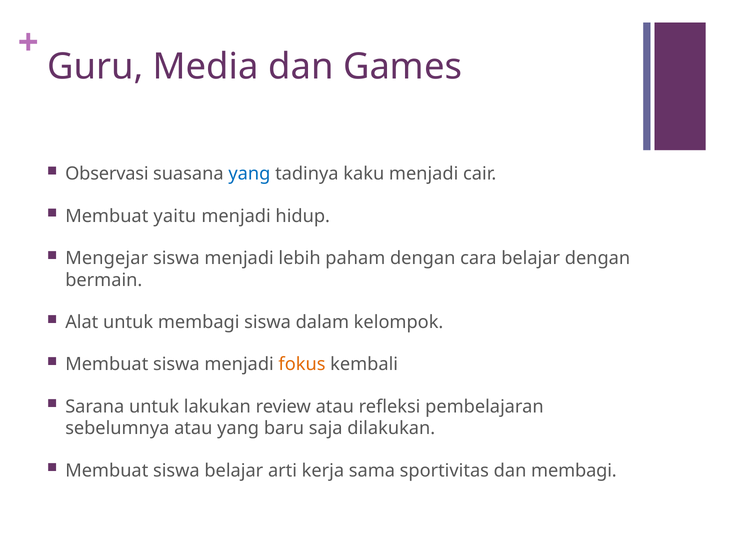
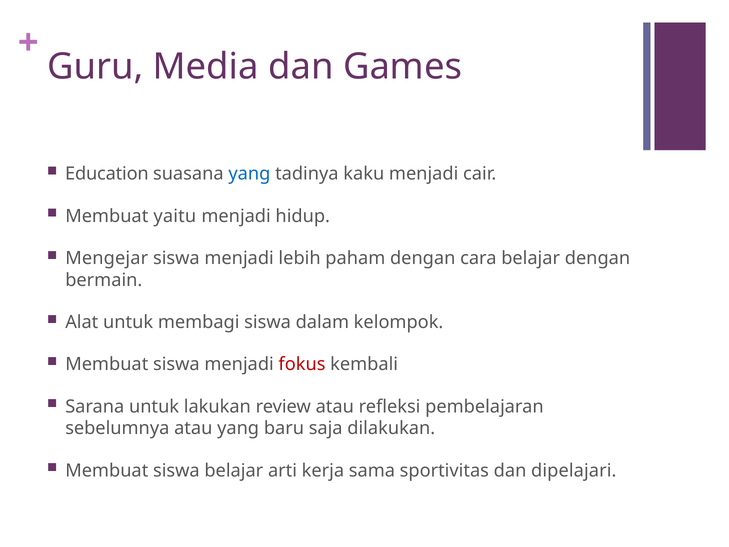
Observasi: Observasi -> Education
fokus colour: orange -> red
dan membagi: membagi -> dipelajari
